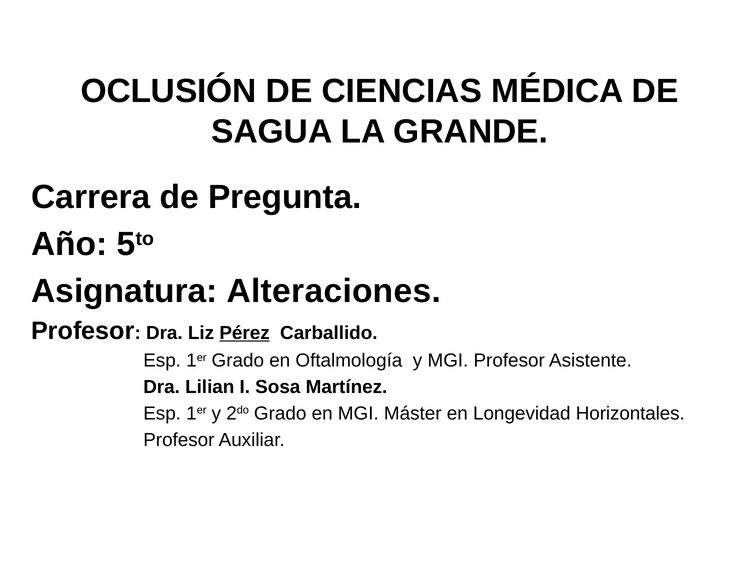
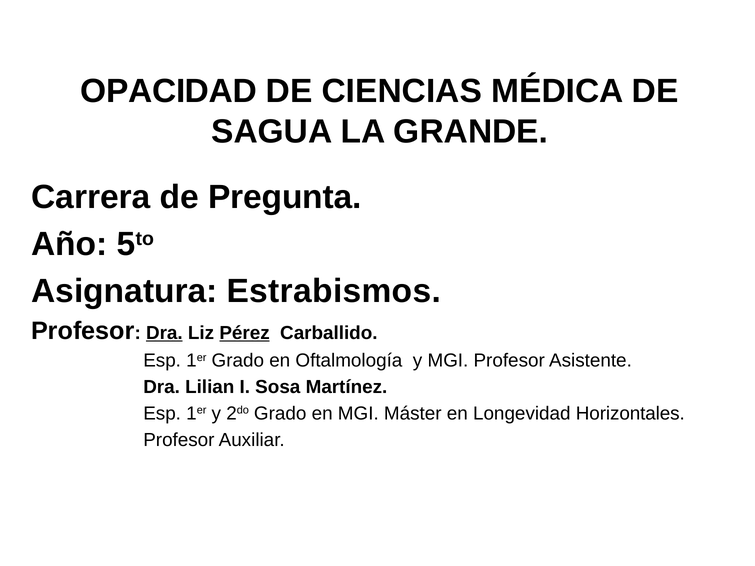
OCLUSIÓN: OCLUSIÓN -> OPACIDAD
Alteraciones: Alteraciones -> Estrabismos
Dra at (164, 333) underline: none -> present
